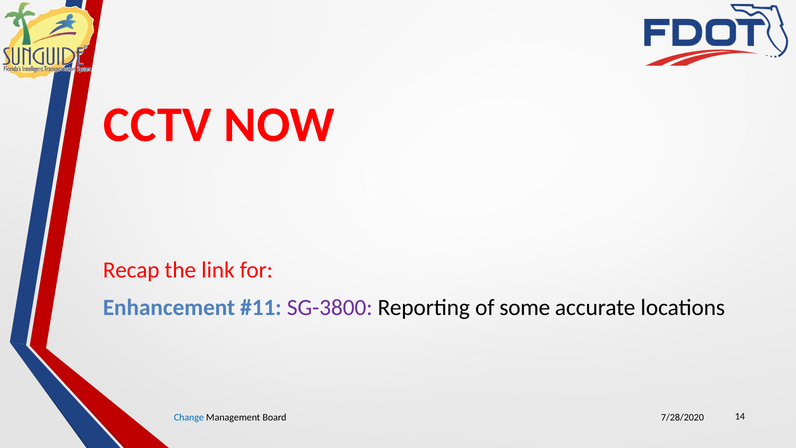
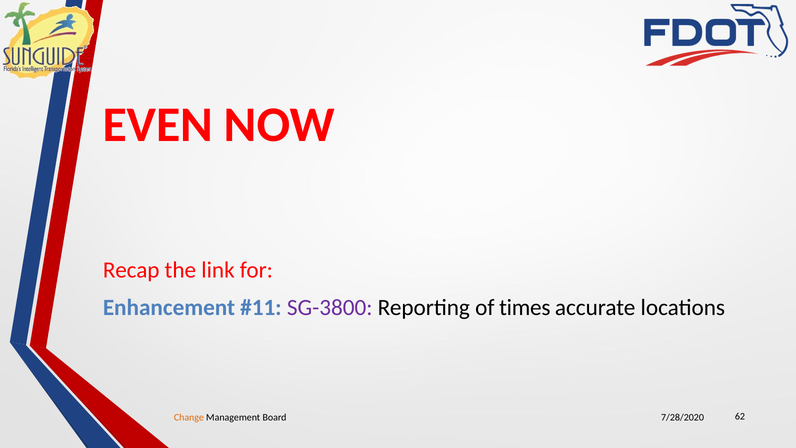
CCTV: CCTV -> EVEN
some: some -> times
Change colour: blue -> orange
14: 14 -> 62
